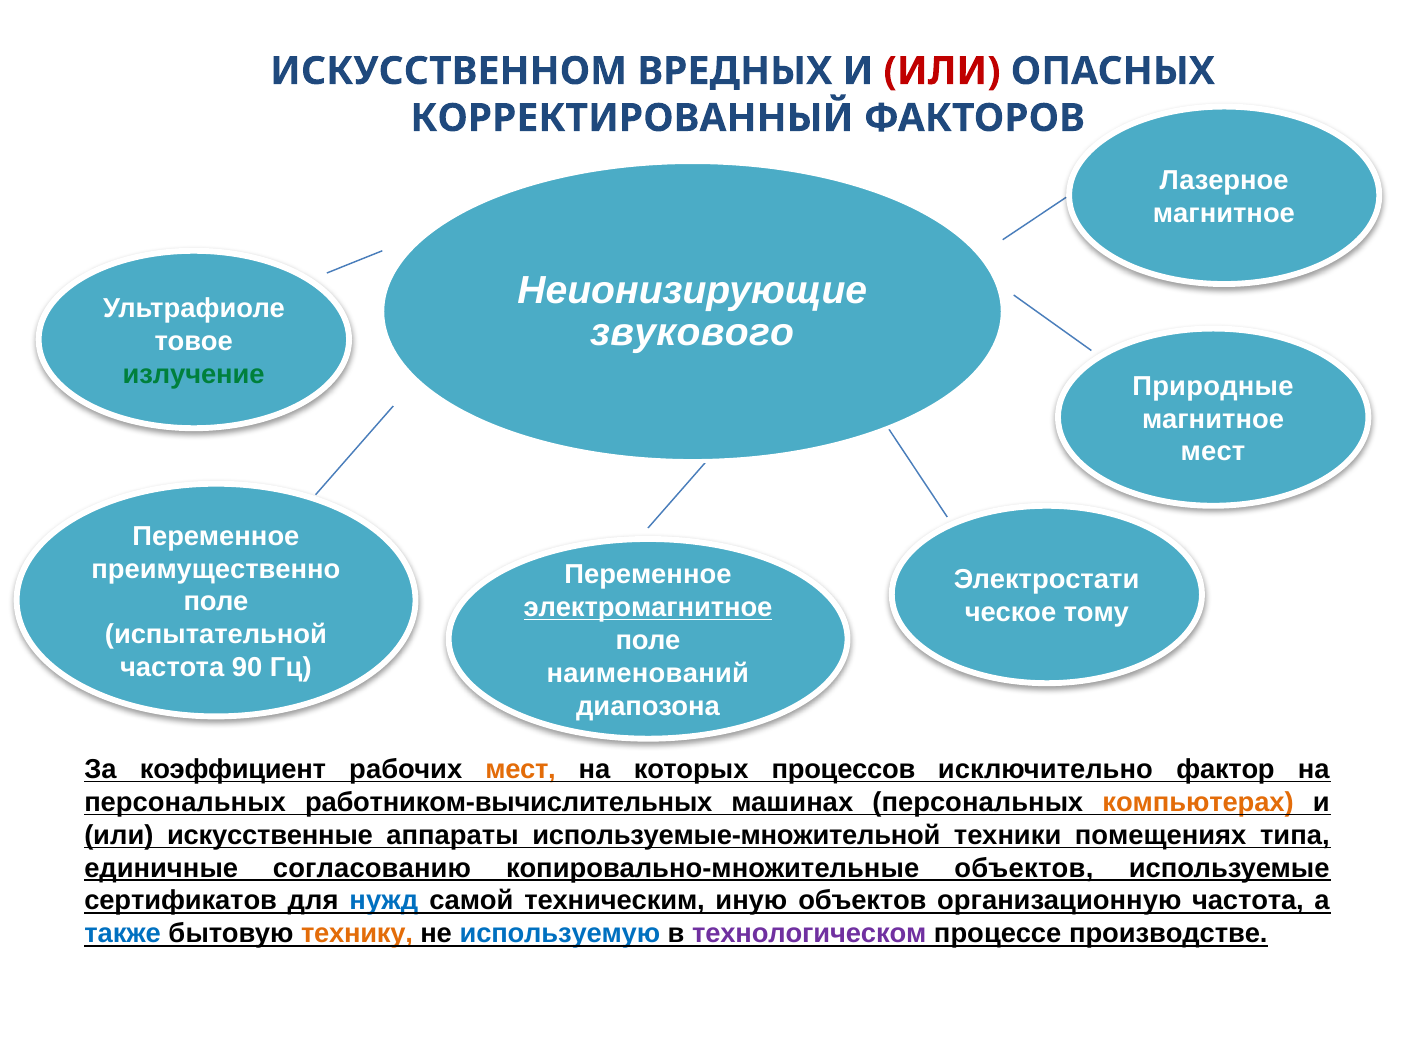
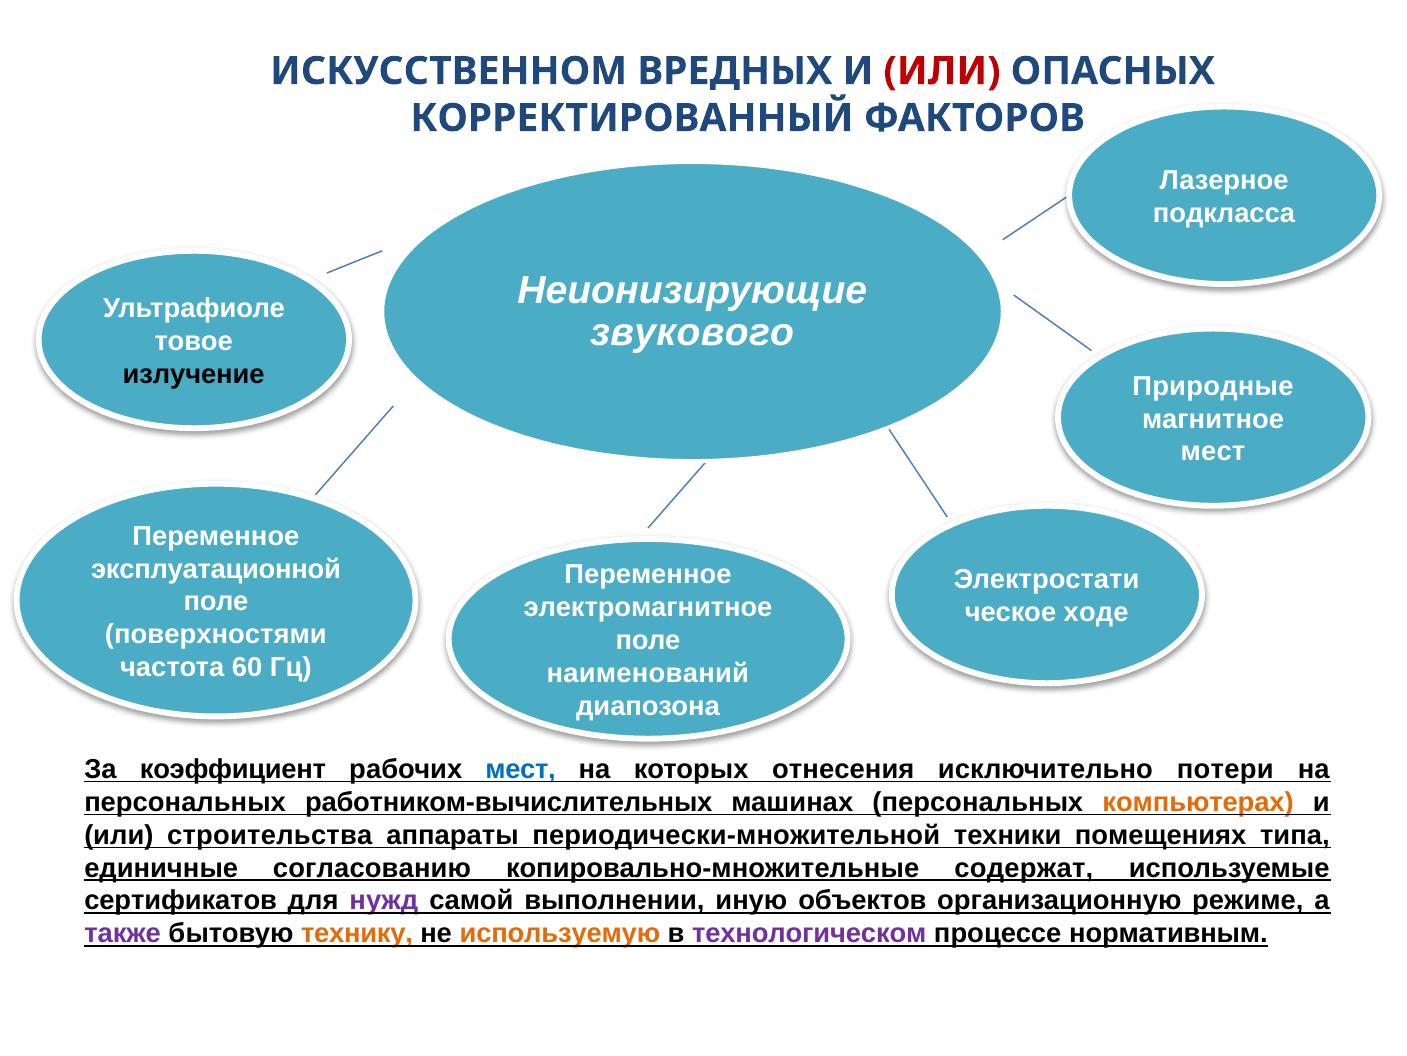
магнитное at (1224, 213): магнитное -> подкласса
излучение colour: green -> black
преимущественно: преимущественно -> эксплуатационной
электромагнитное underline: present -> none
тому: тому -> ходе
испытательной: испытательной -> поверхностями
90: 90 -> 60
мест at (521, 769) colour: orange -> blue
процессов: процессов -> отнесения
фактор: фактор -> потери
искусственные: искусственные -> строительства
используемые-множительной: используемые-множительной -> периодически-множительной
копировально-множительные объектов: объектов -> содержат
нужд colour: blue -> purple
техническим: техническим -> выполнении
организационную частота: частота -> режиме
также colour: blue -> purple
используемую colour: blue -> orange
производстве: производстве -> нормативным
